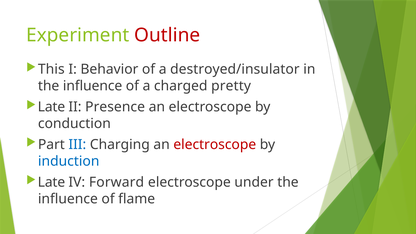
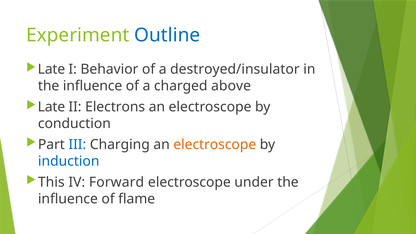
Outline colour: red -> blue
This at (51, 69): This -> Late
pretty: pretty -> above
Presence: Presence -> Electrons
electroscope at (215, 145) colour: red -> orange
Late at (51, 182): Late -> This
